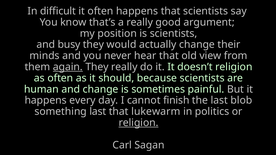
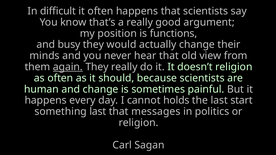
is scientists: scientists -> functions
finish: finish -> holds
blob: blob -> start
lukewarm: lukewarm -> messages
religion at (139, 123) underline: present -> none
